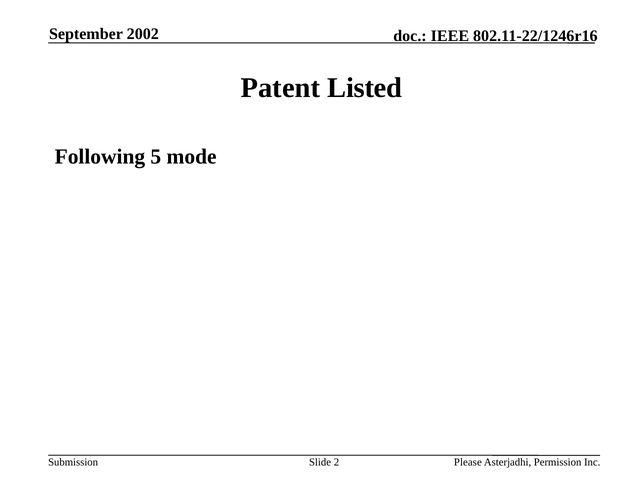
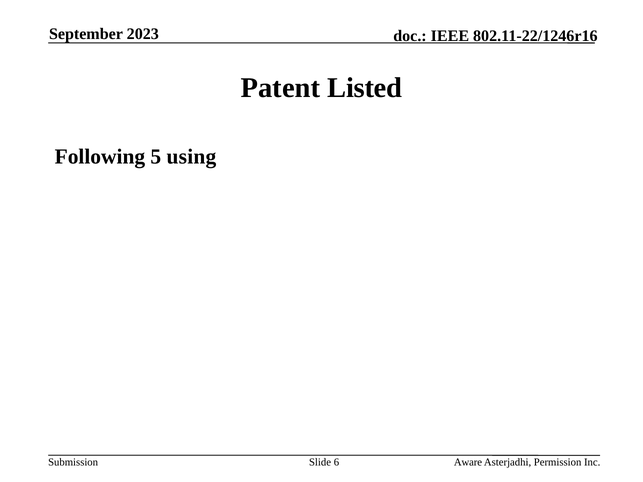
2002: 2002 -> 2023
mode: mode -> using
2: 2 -> 6
Please: Please -> Aware
